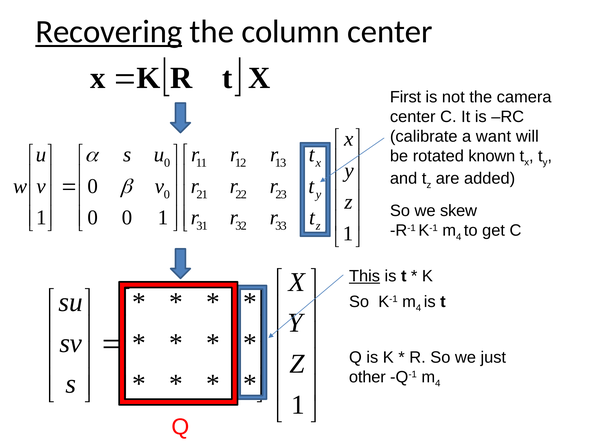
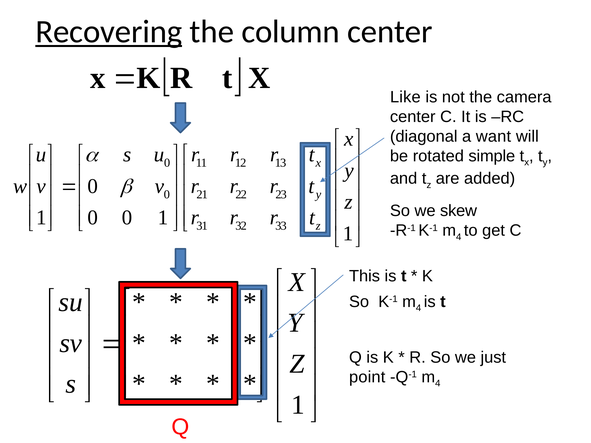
First: First -> Like
calibrate: calibrate -> diagonal
known: known -> simple
This underline: present -> none
other: other -> point
